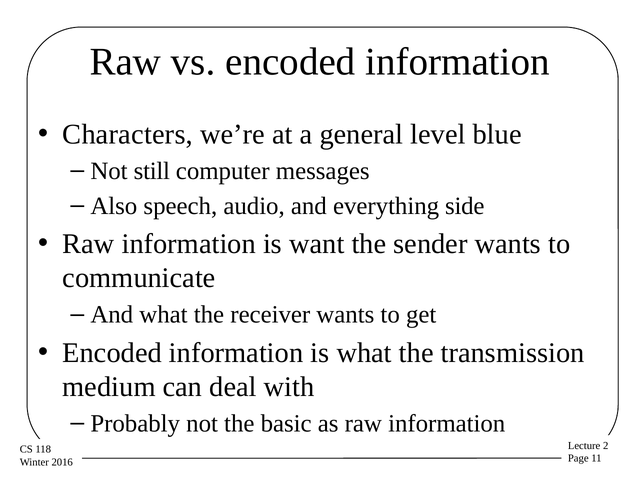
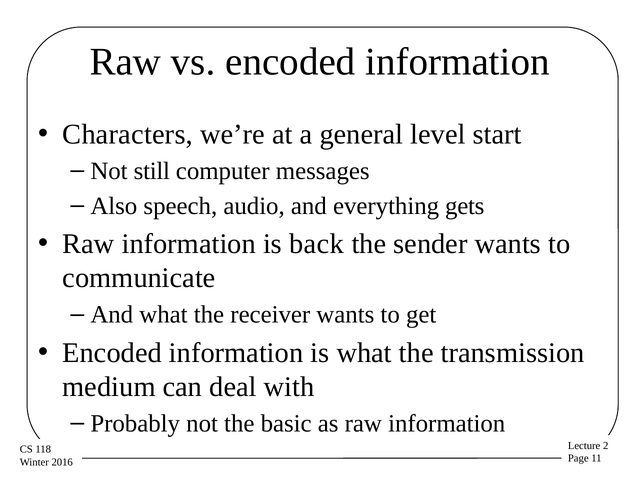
blue: blue -> start
side: side -> gets
want: want -> back
